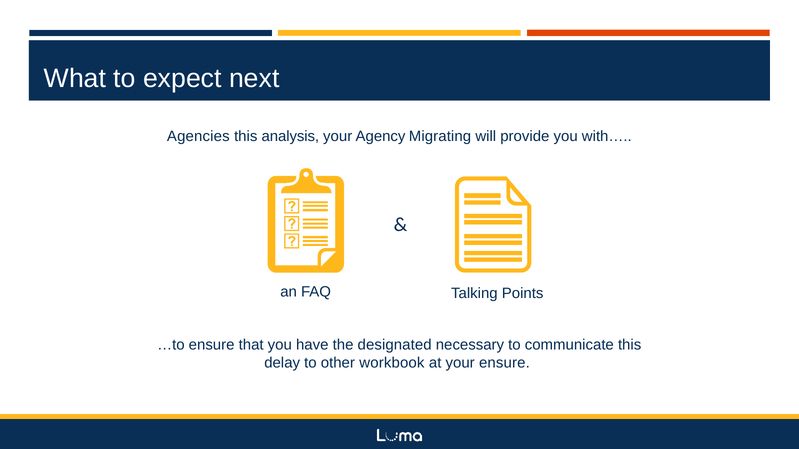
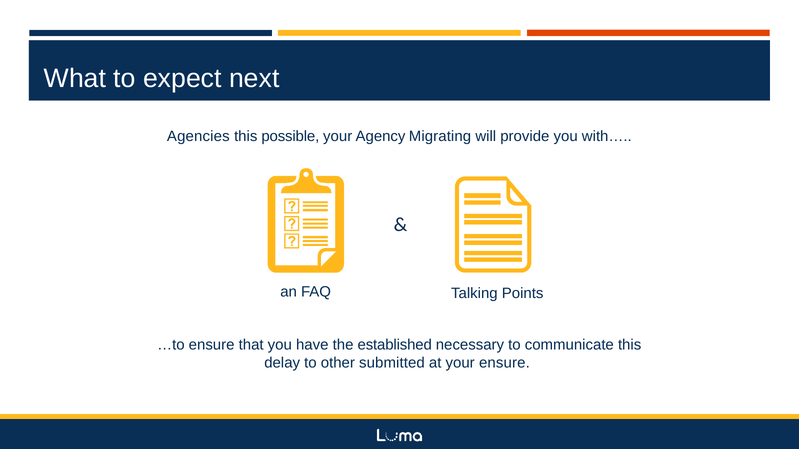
analysis: analysis -> possible
designated: designated -> established
workbook: workbook -> submitted
